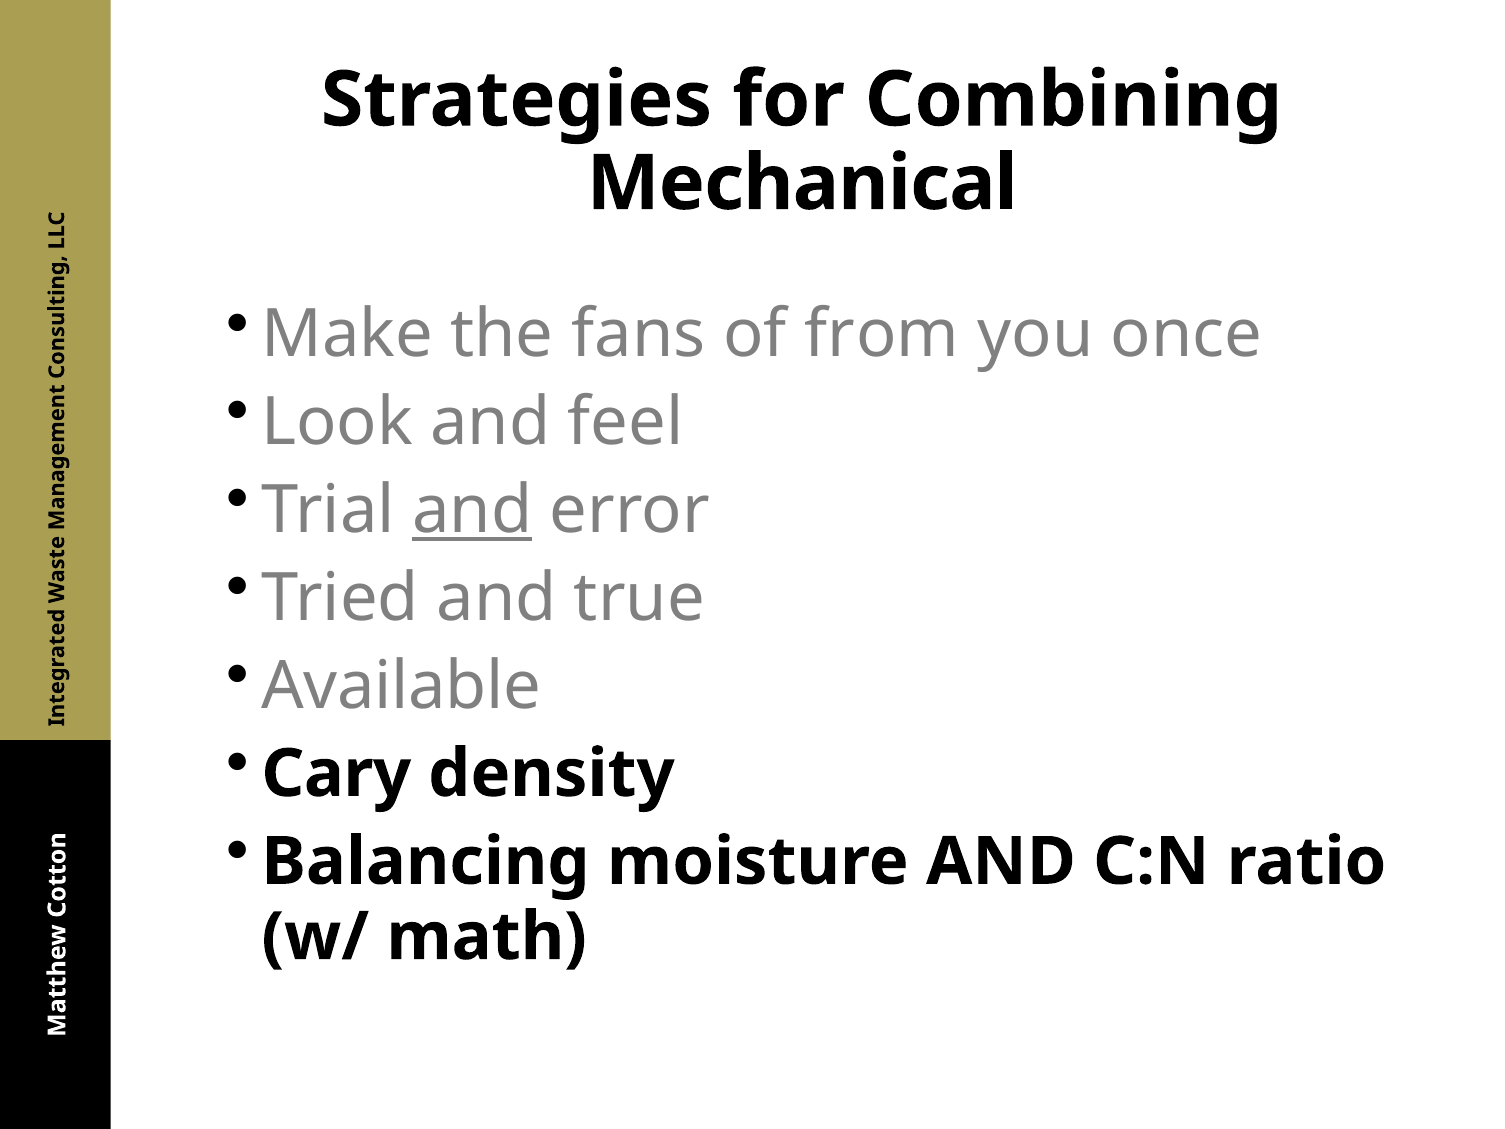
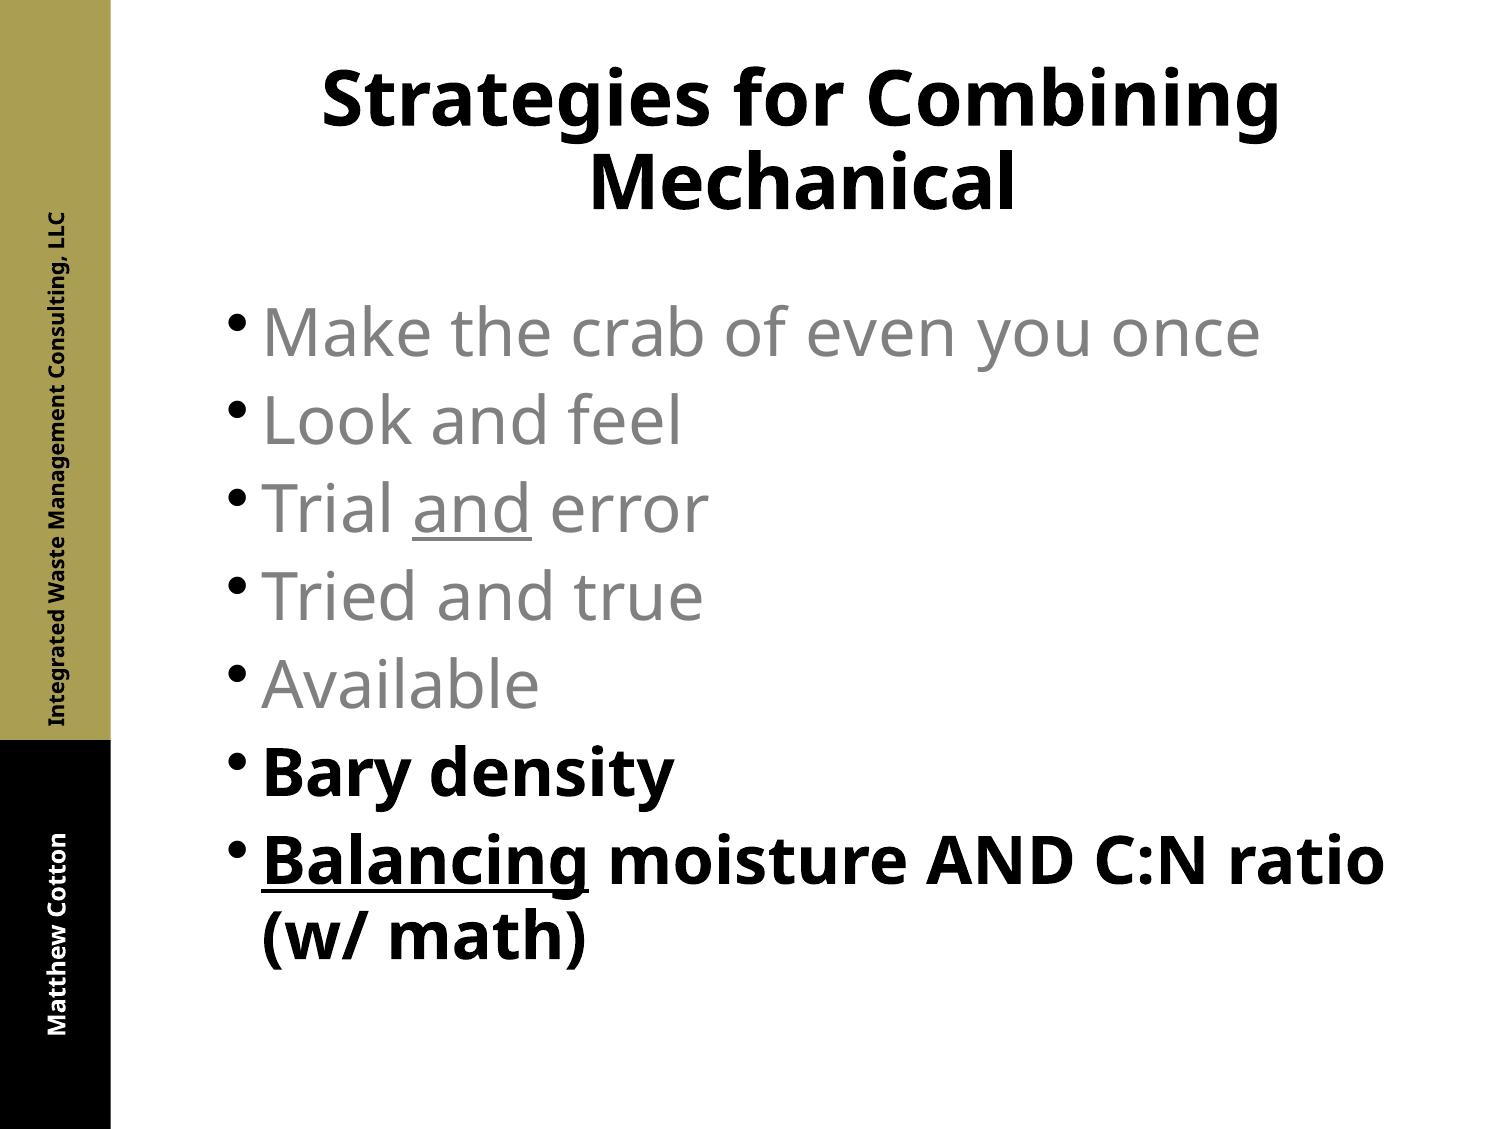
fans: fans -> crab
from: from -> even
Cary: Cary -> Bary
Balancing underline: none -> present
